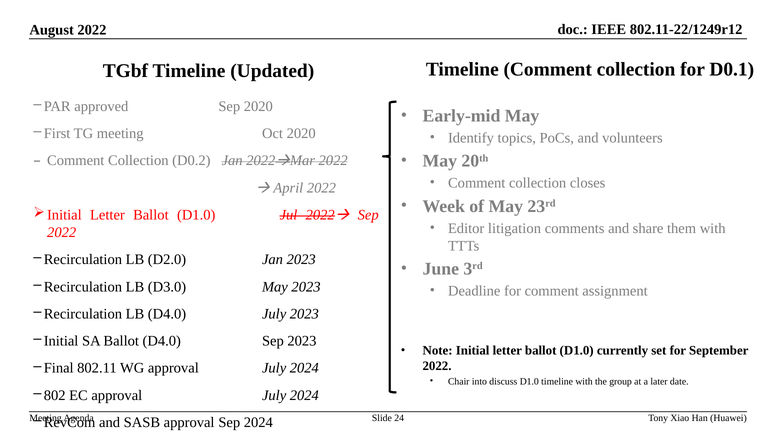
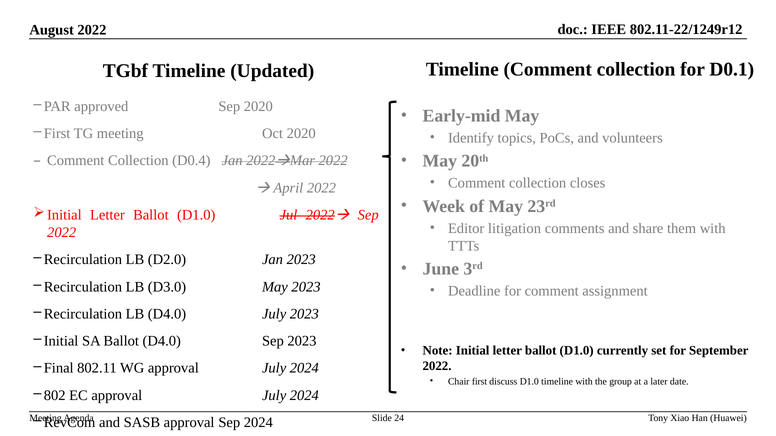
D0.2: D0.2 -> D0.4
Chair into: into -> first
